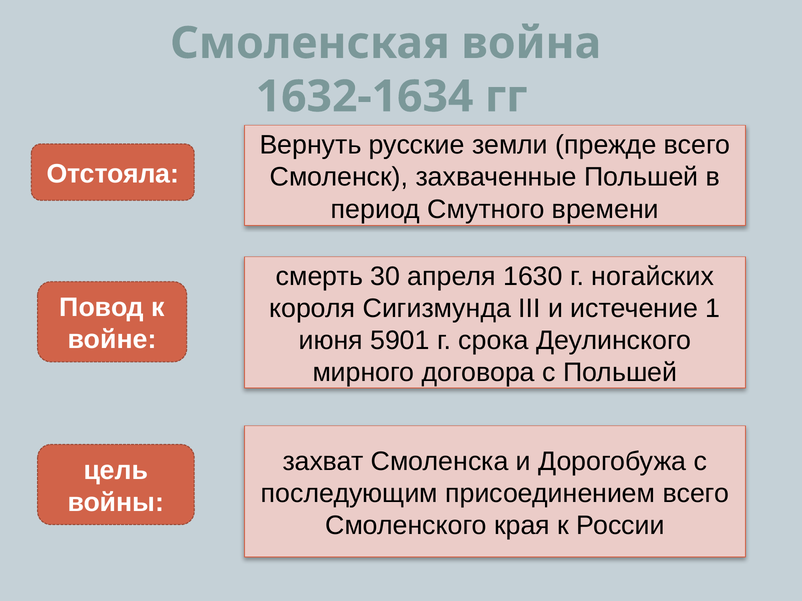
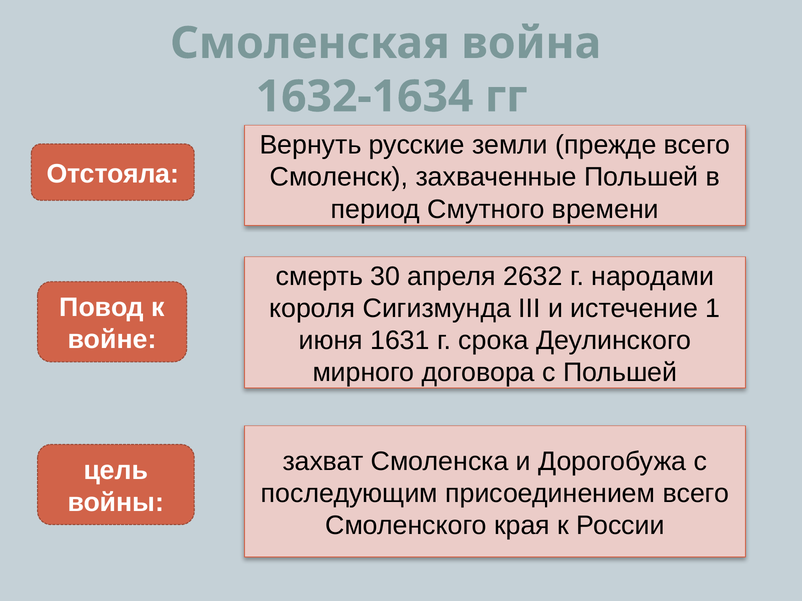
1630: 1630 -> 2632
ногайских: ногайских -> народами
5901: 5901 -> 1631
